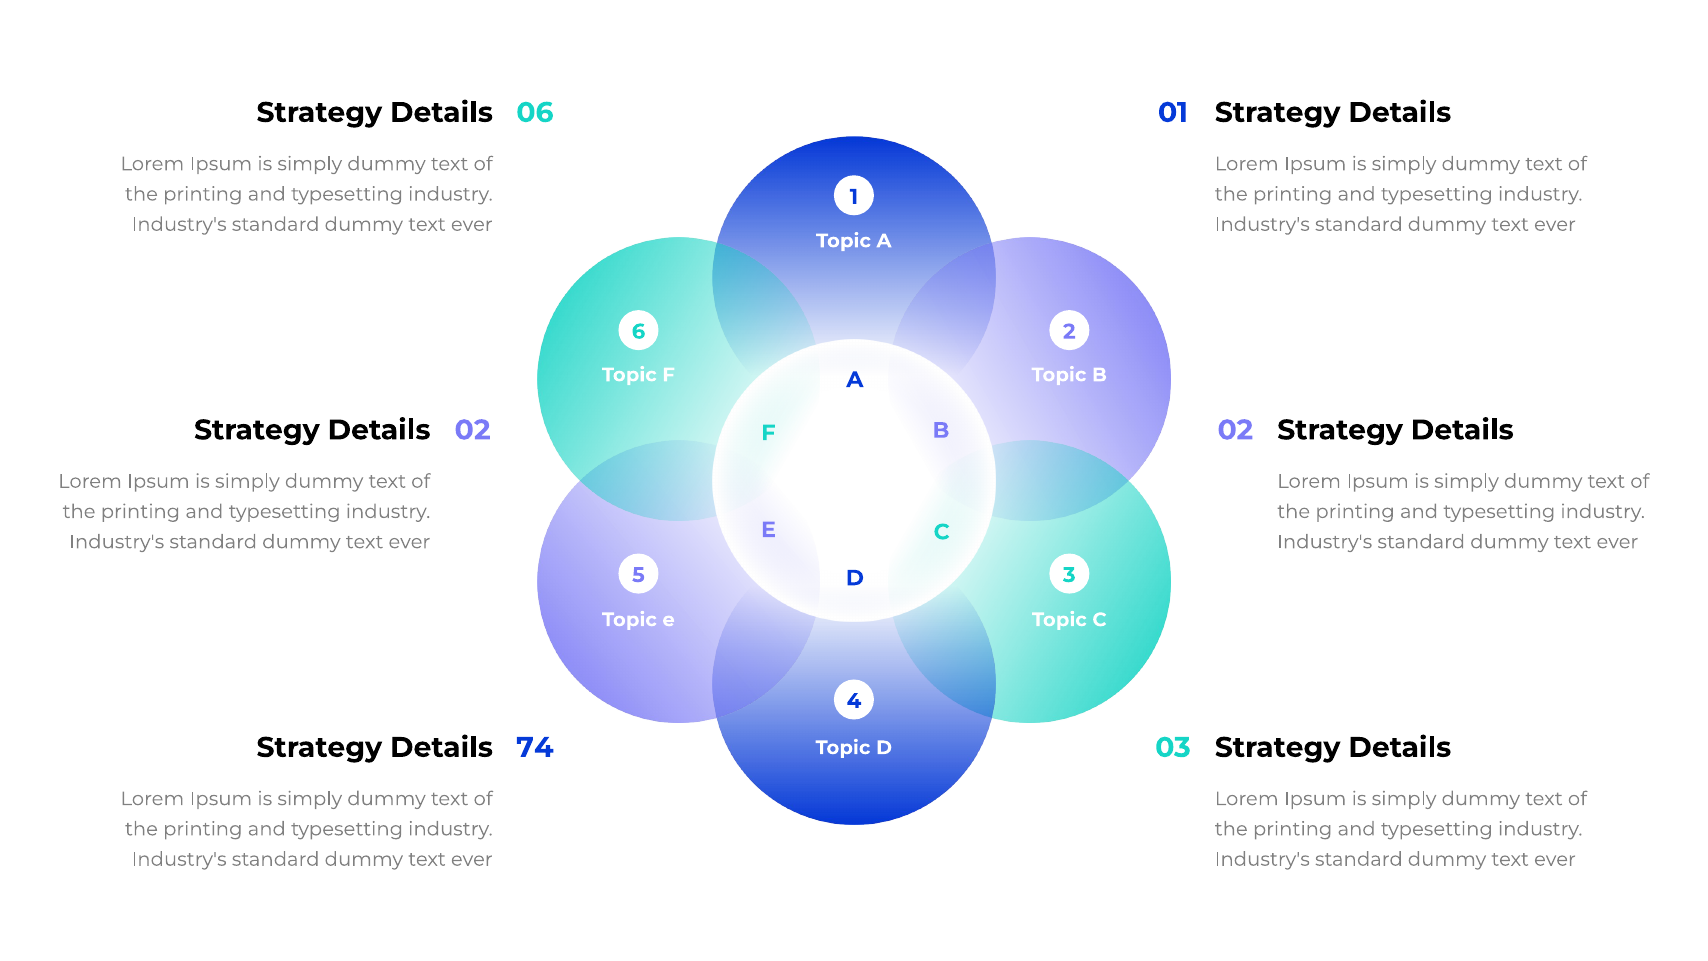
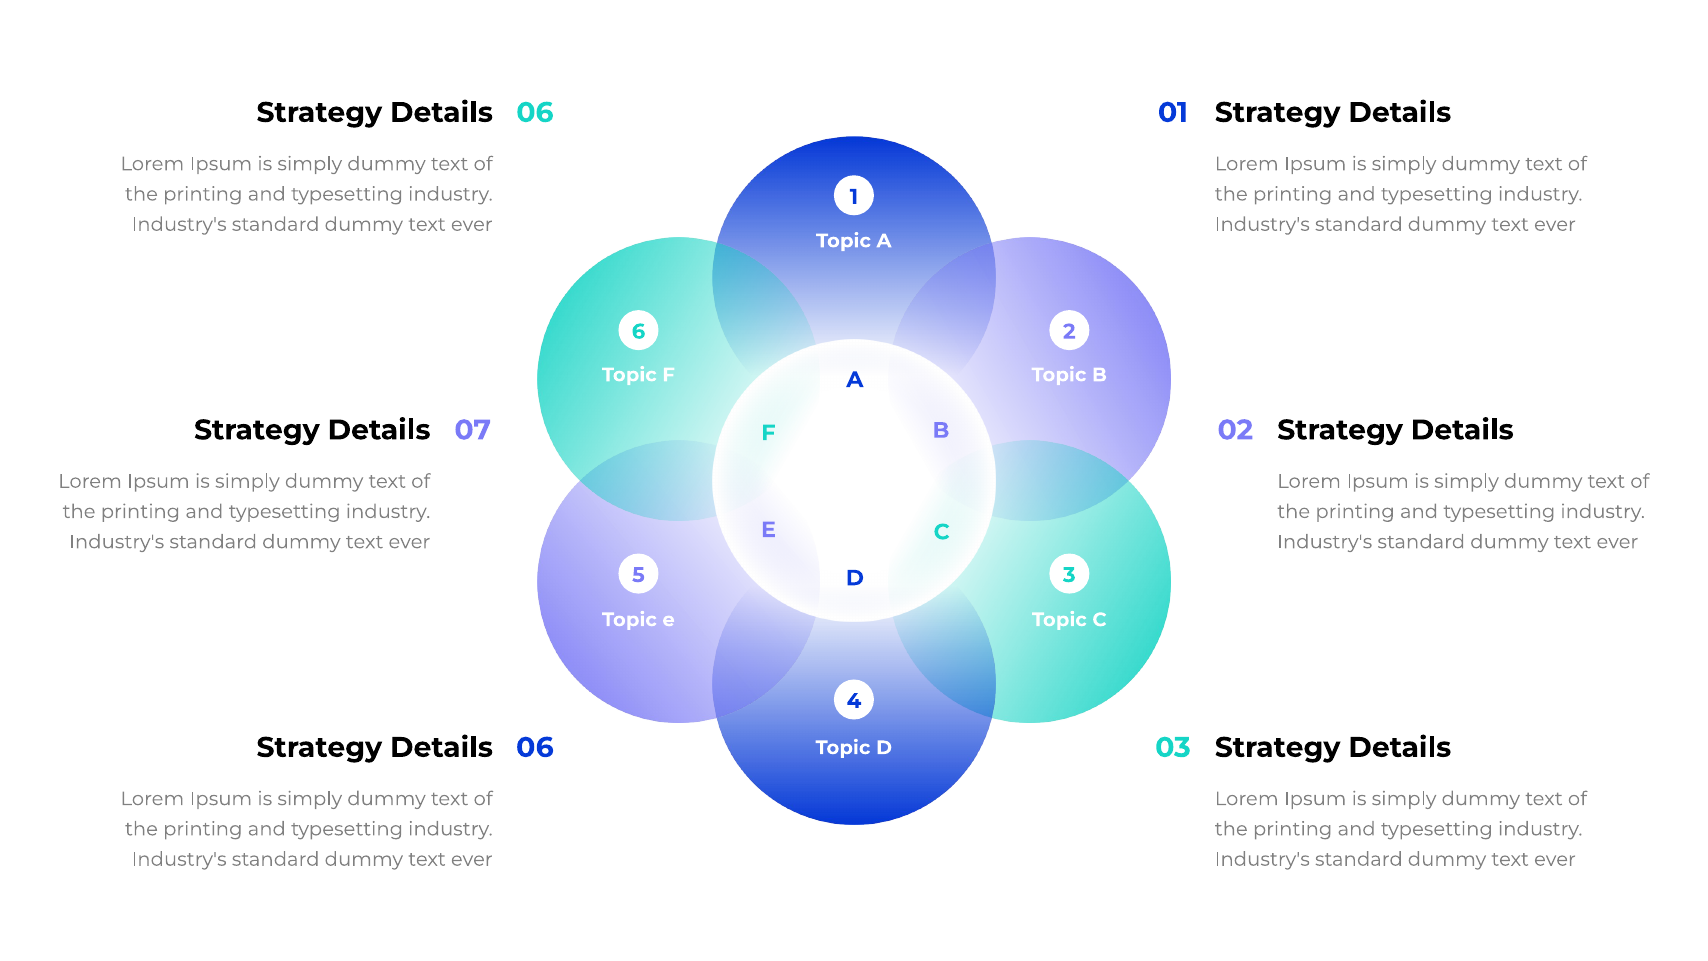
02 at (473, 430): 02 -> 07
74 at (535, 747): 74 -> 06
